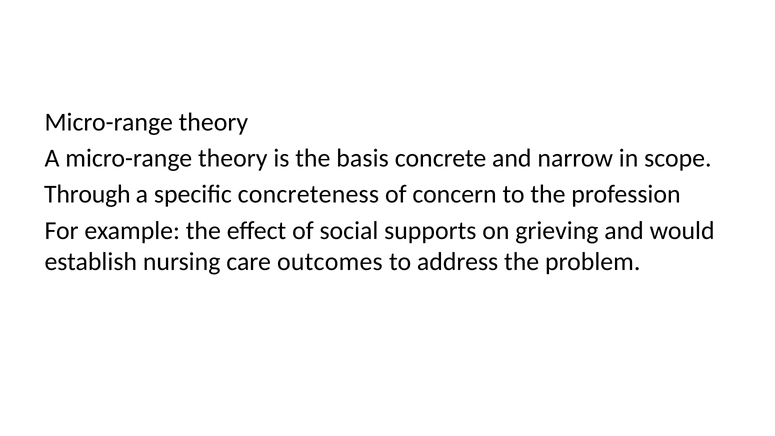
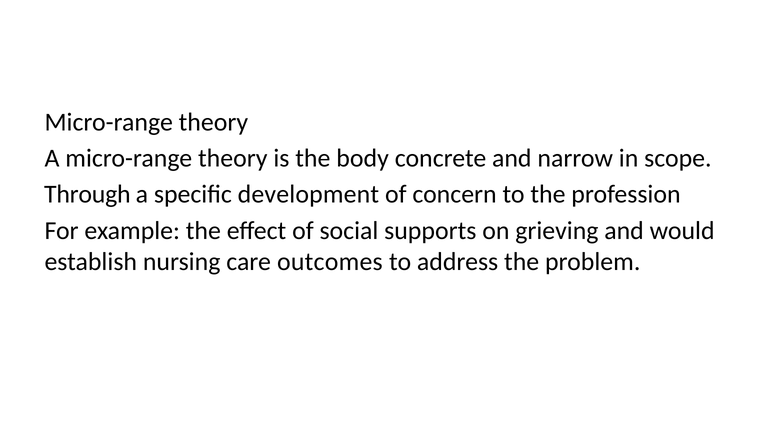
basis: basis -> body
concreteness: concreteness -> development
